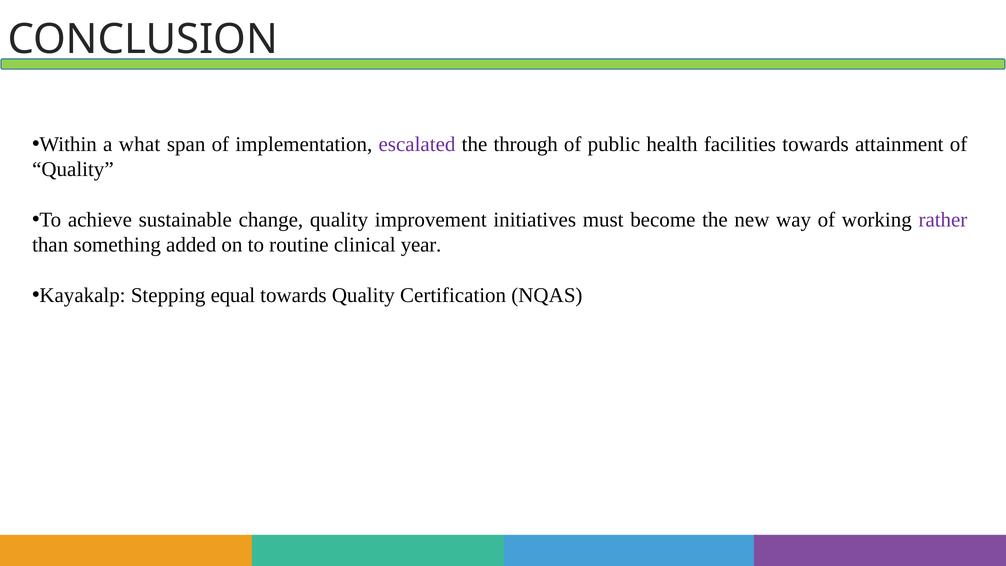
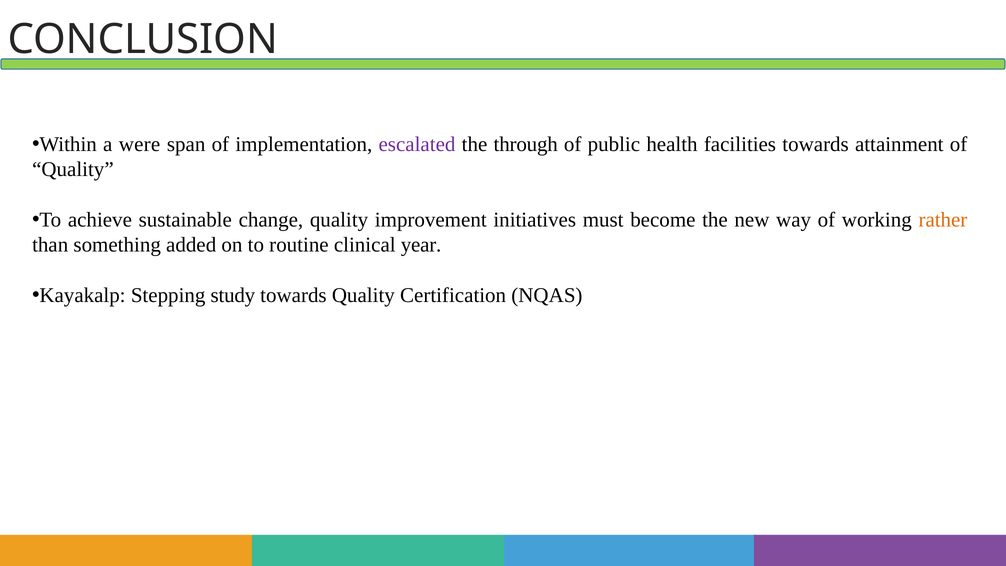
what: what -> were
rather colour: purple -> orange
equal: equal -> study
